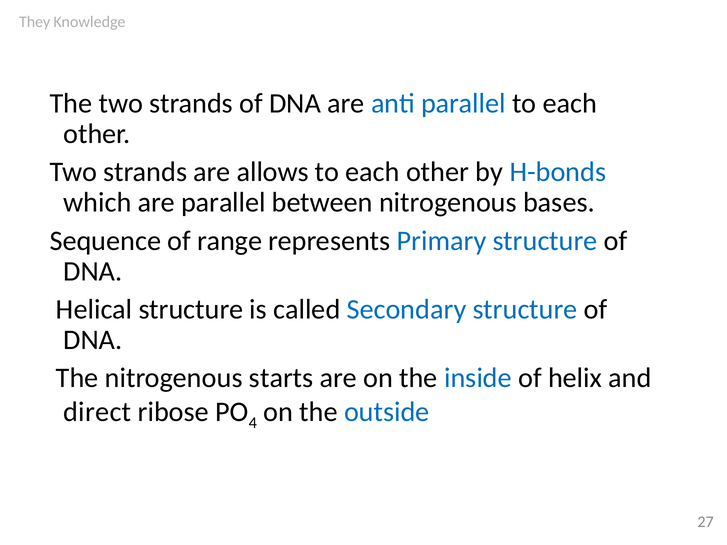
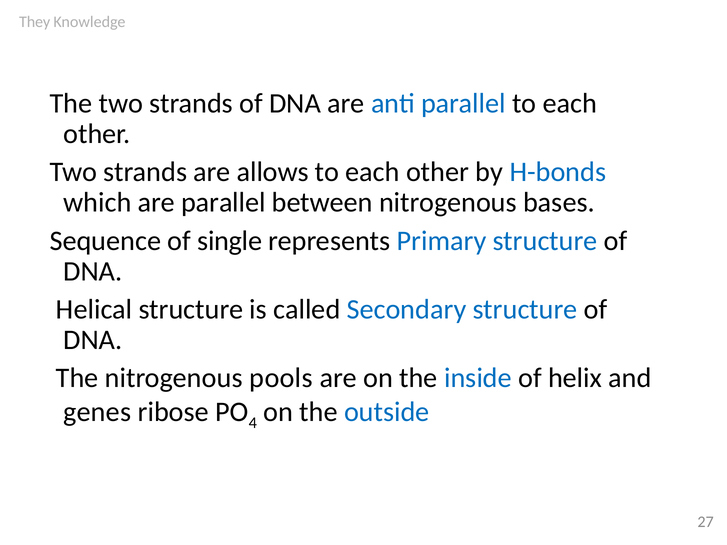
range: range -> single
starts: starts -> pools
direct: direct -> genes
